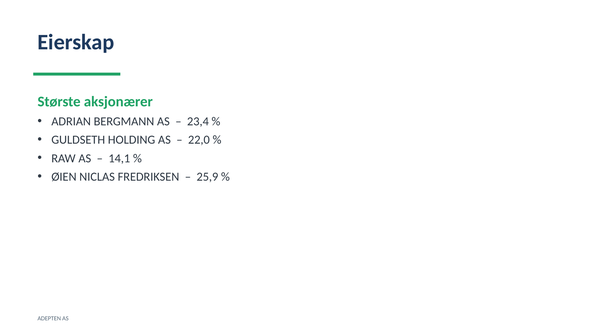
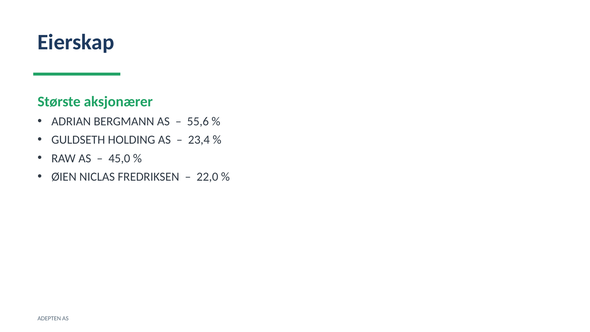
23,4: 23,4 -> 55,6
22,0: 22,0 -> 23,4
14,1: 14,1 -> 45,0
25,9: 25,9 -> 22,0
